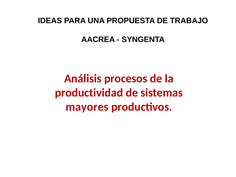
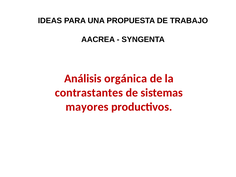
procesos: procesos -> orgánica
productividad: productividad -> contrastantes
